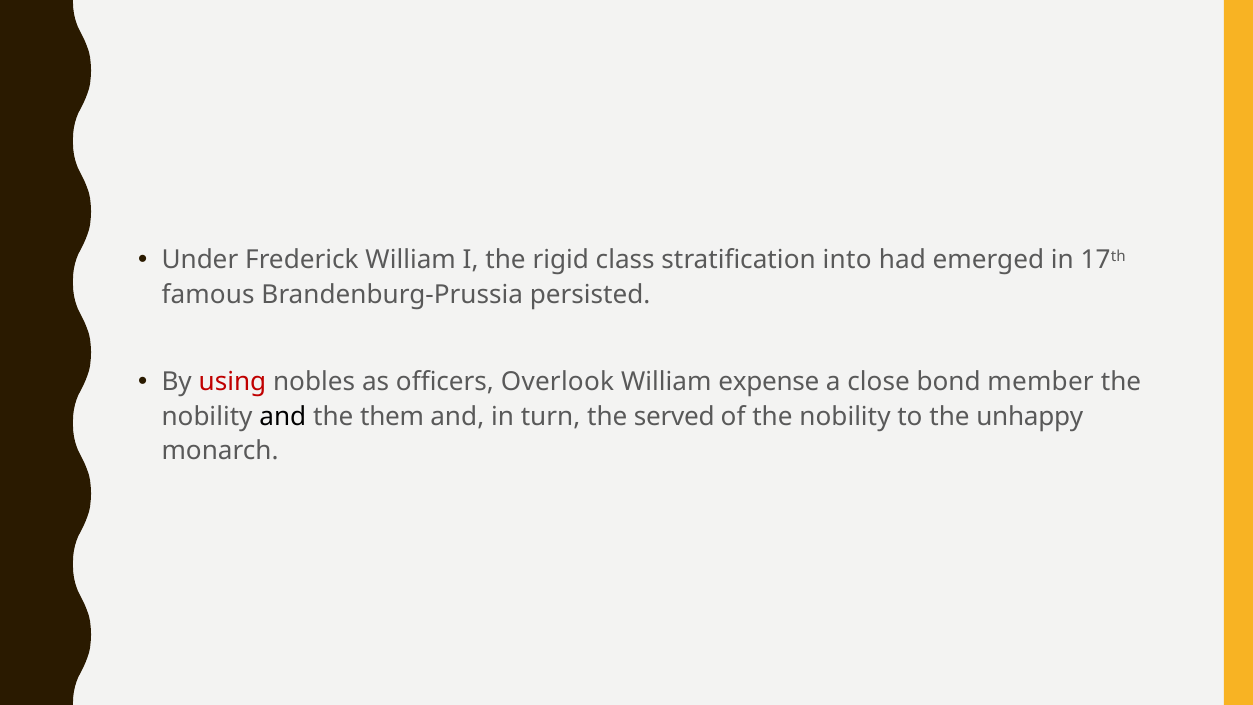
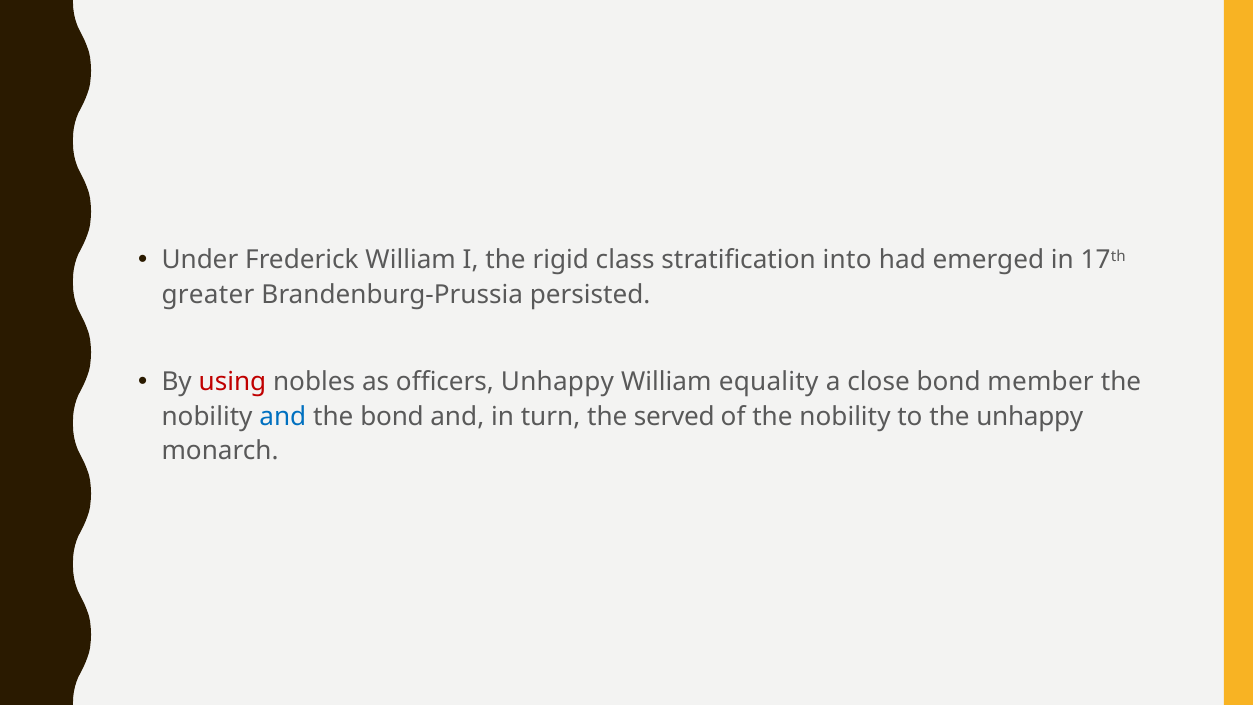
famous: famous -> greater
officers Overlook: Overlook -> Unhappy
expense: expense -> equality
and at (283, 416) colour: black -> blue
the them: them -> bond
